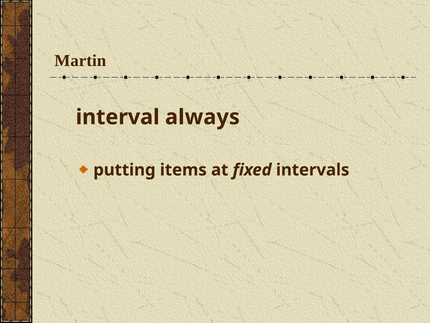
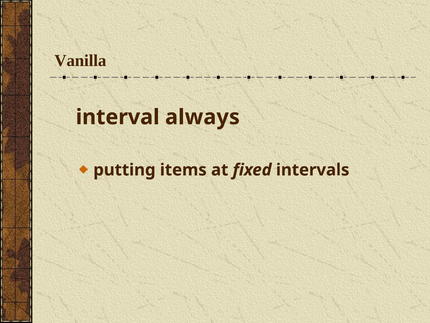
Martin: Martin -> Vanilla
